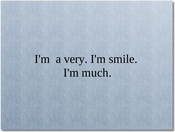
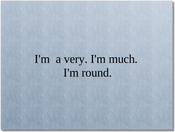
smile: smile -> much
much: much -> round
